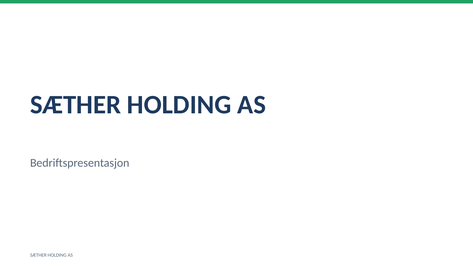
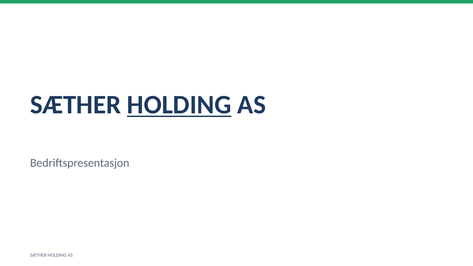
HOLDING at (179, 105) underline: none -> present
